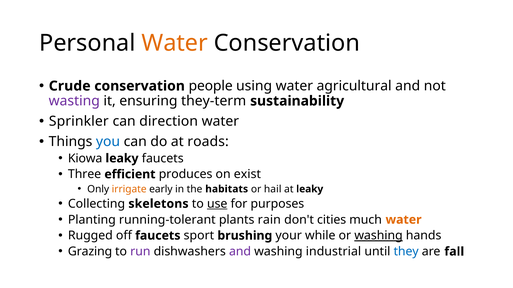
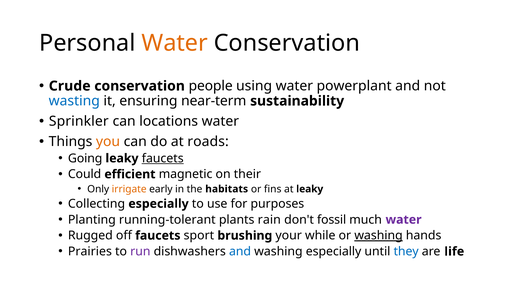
agricultural: agricultural -> powerplant
wasting colour: purple -> blue
they-term: they-term -> near-term
direction: direction -> locations
you colour: blue -> orange
Kiowa: Kiowa -> Going
faucets at (163, 159) underline: none -> present
Three: Three -> Could
produces: produces -> magnetic
exist: exist -> their
hail: hail -> fins
Collecting skeletons: skeletons -> especially
use underline: present -> none
cities: cities -> fossil
water at (404, 220) colour: orange -> purple
Grazing: Grazing -> Prairies
and at (240, 252) colour: purple -> blue
washing industrial: industrial -> especially
fall: fall -> life
